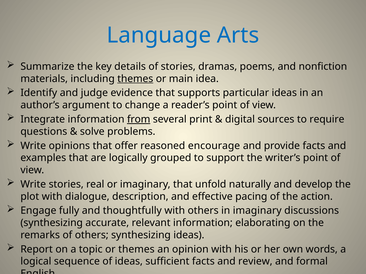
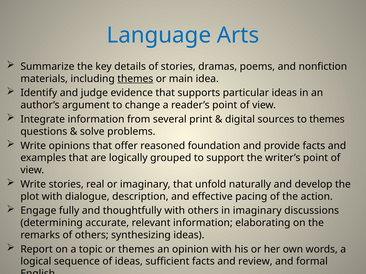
from underline: present -> none
to require: require -> themes
encourage: encourage -> foundation
synthesizing at (52, 223): synthesizing -> determining
